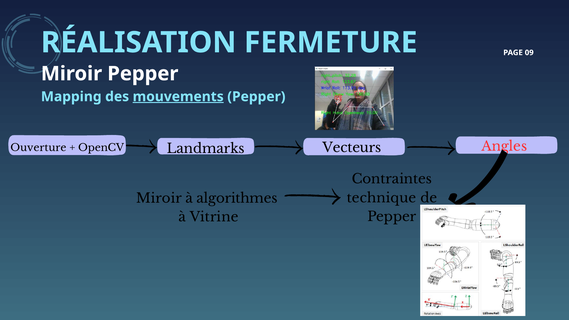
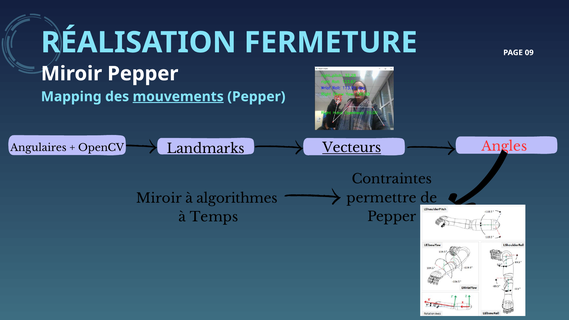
Vecteurs underline: none -> present
Ouverture: Ouverture -> Angulaires
technique: technique -> permettre
Vitrine: Vitrine -> Temps
